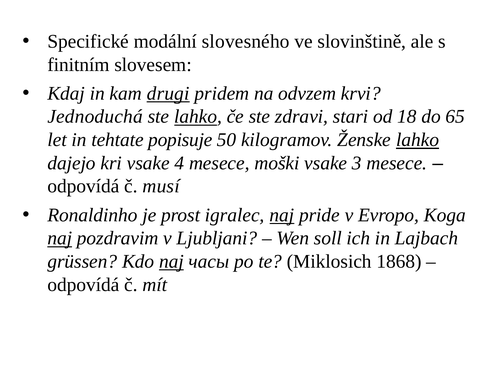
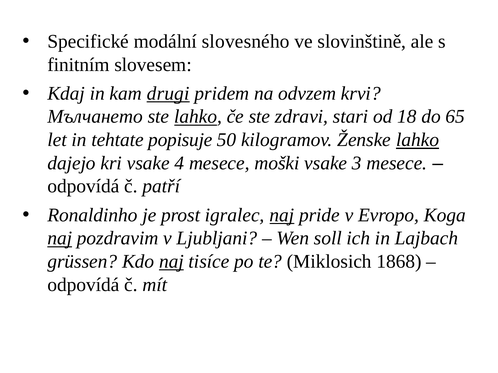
Jednoduchá: Jednoduchá -> Мълчането
musí: musí -> patří
часы: часы -> tisíce
